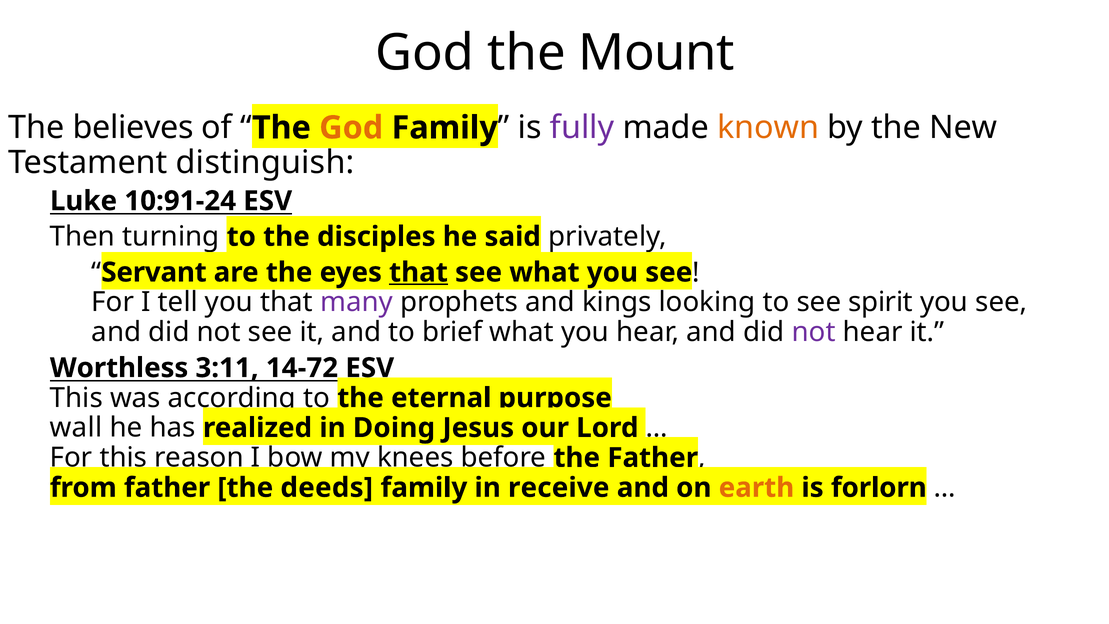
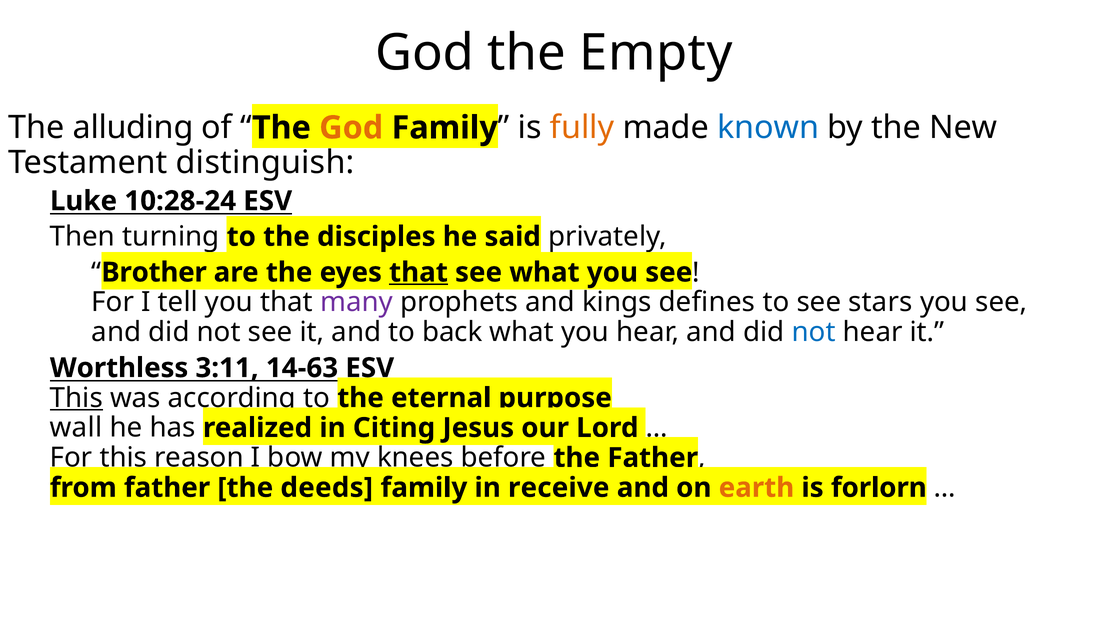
Mount: Mount -> Empty
believes: believes -> alluding
fully colour: purple -> orange
known colour: orange -> blue
10:91-24: 10:91-24 -> 10:28-24
Servant: Servant -> Brother
looking: looking -> defines
spirit: spirit -> stars
brief: brief -> back
not at (814, 332) colour: purple -> blue
14-72: 14-72 -> 14-63
This at (76, 398) underline: none -> present
Doing: Doing -> Citing
